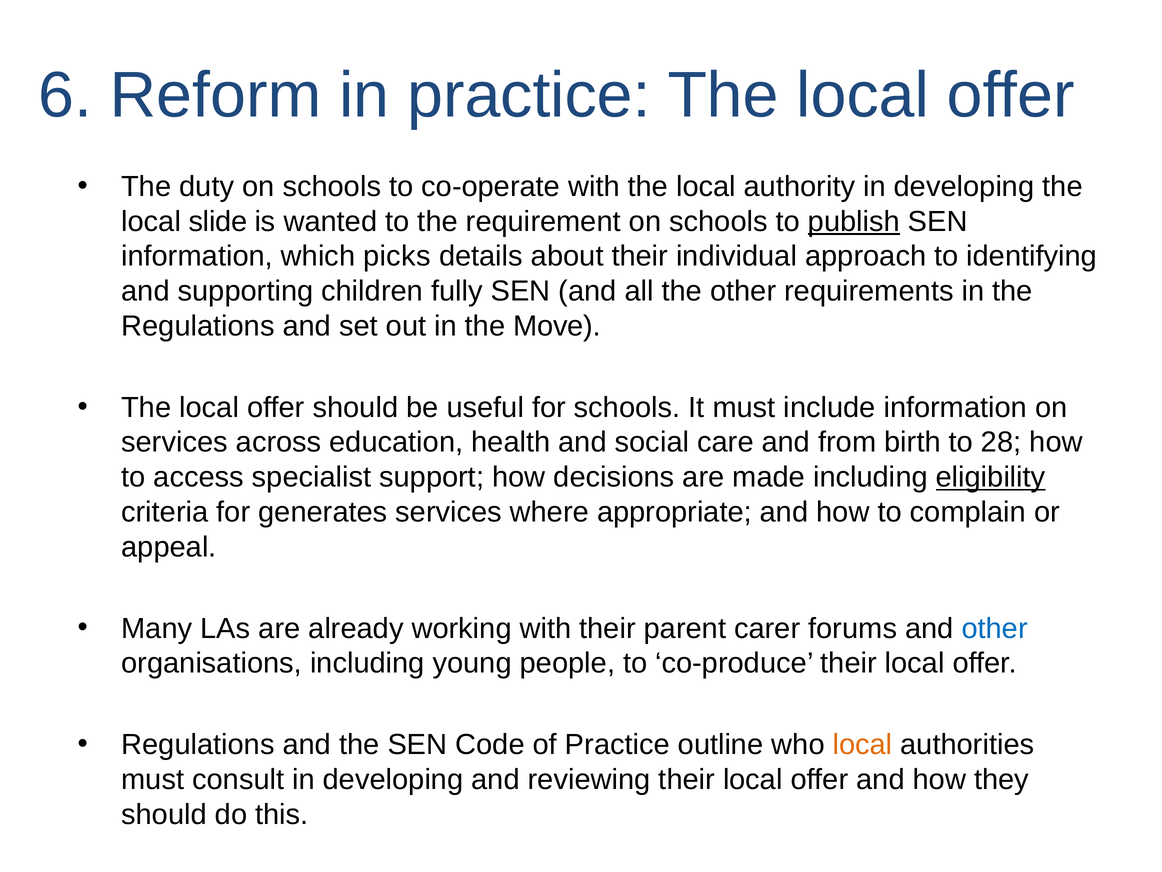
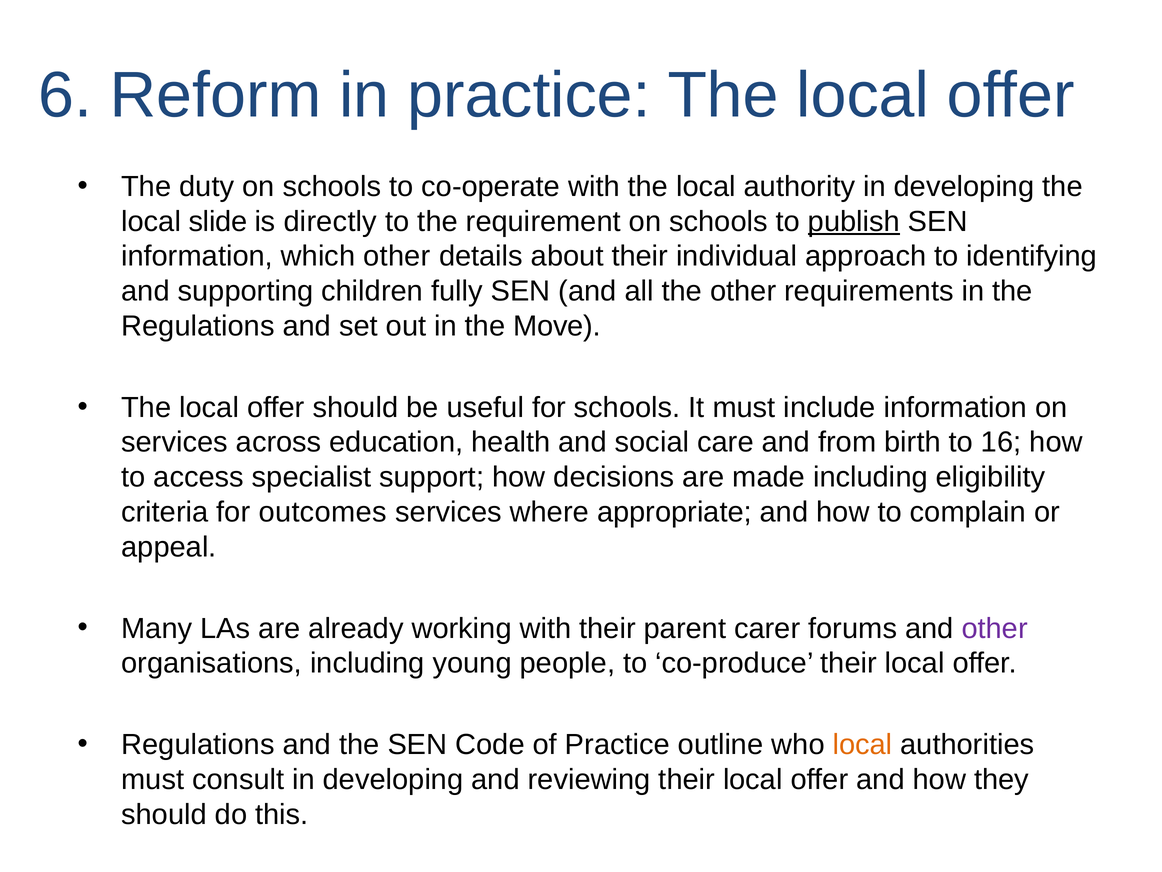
wanted: wanted -> directly
which picks: picks -> other
28: 28 -> 16
eligibility underline: present -> none
generates: generates -> outcomes
other at (995, 628) colour: blue -> purple
